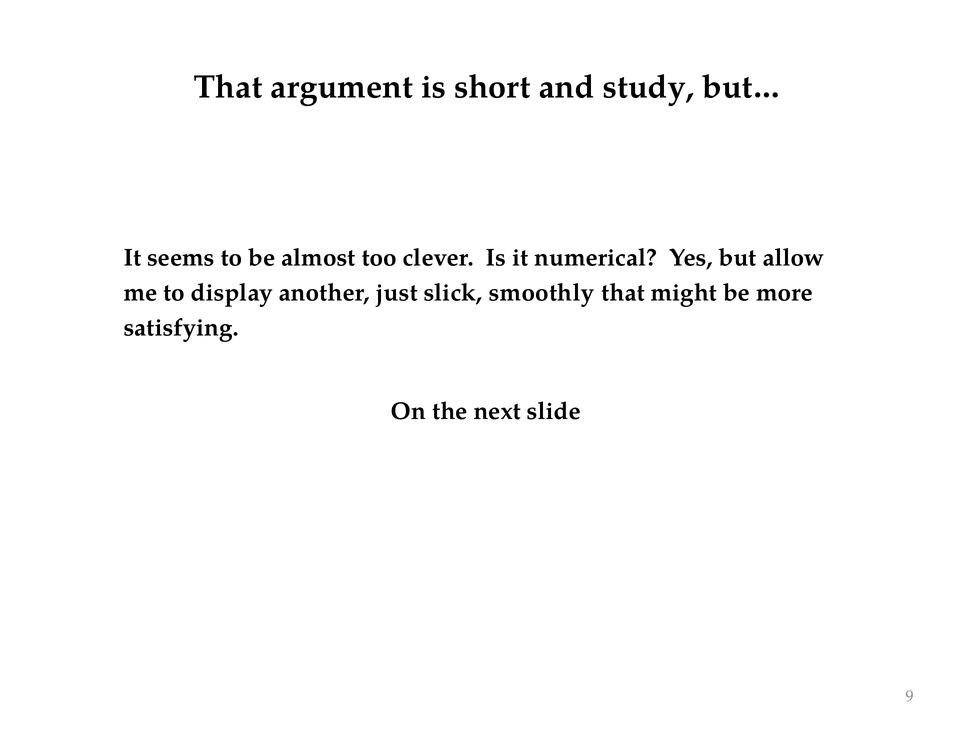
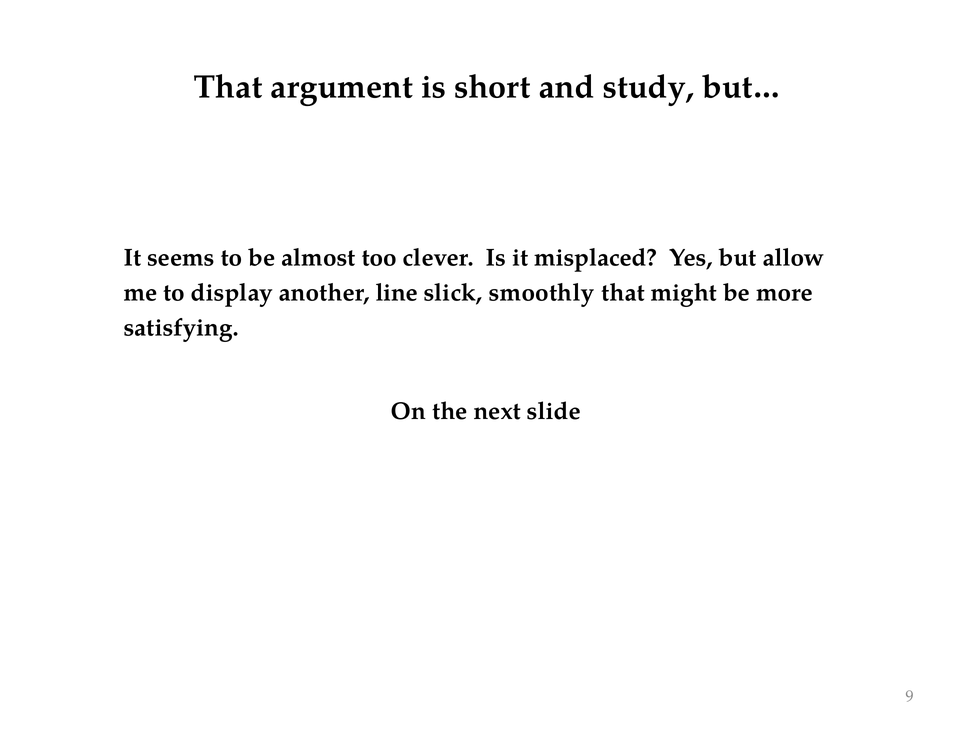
numerical: numerical -> misplaced
just: just -> line
